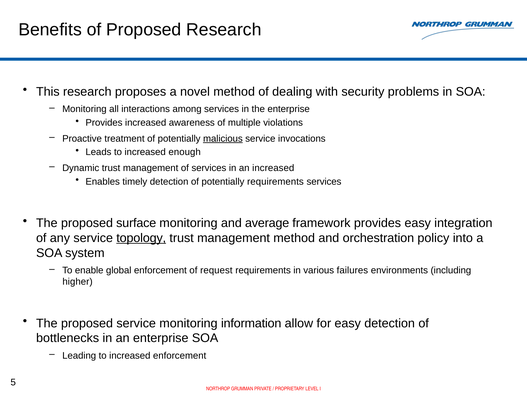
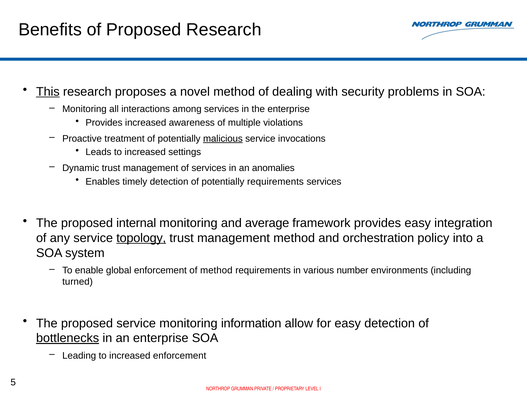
This underline: none -> present
enough: enough -> settings
an increased: increased -> anomalies
surface: surface -> internal
of request: request -> method
failures: failures -> number
higher: higher -> turned
bottlenecks underline: none -> present
